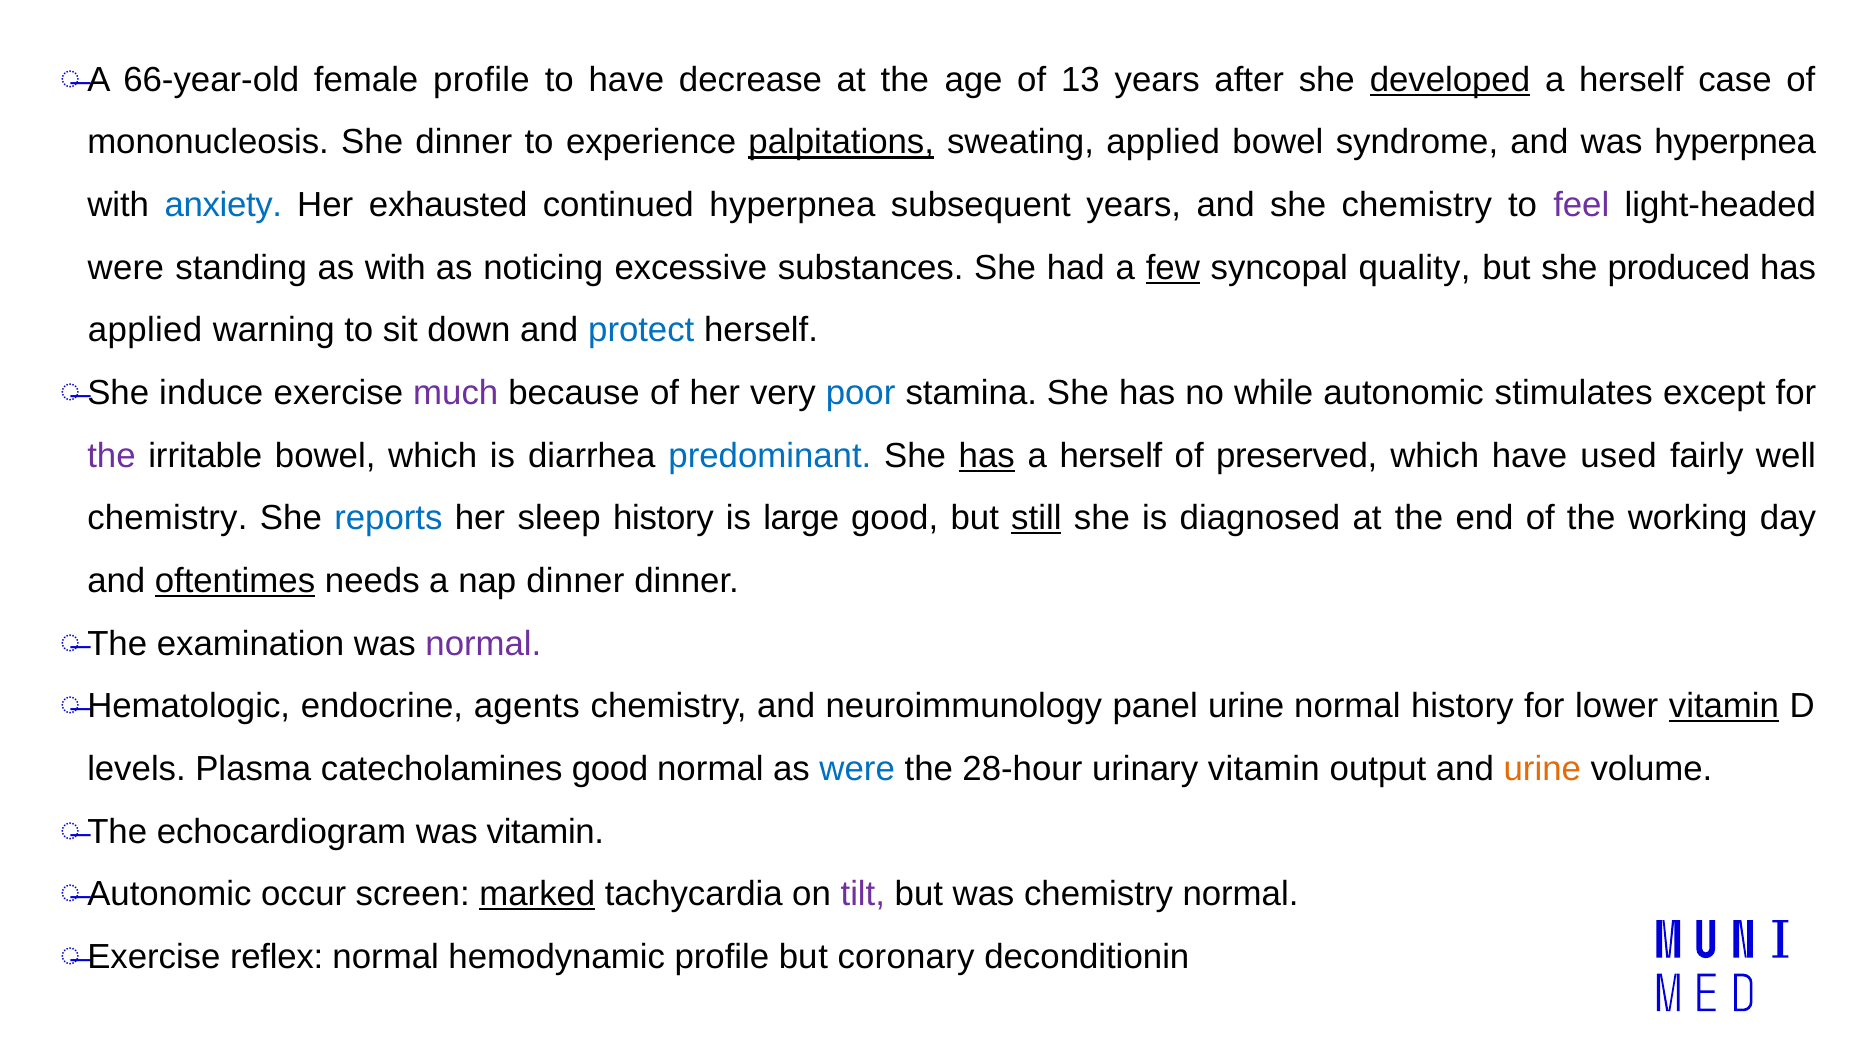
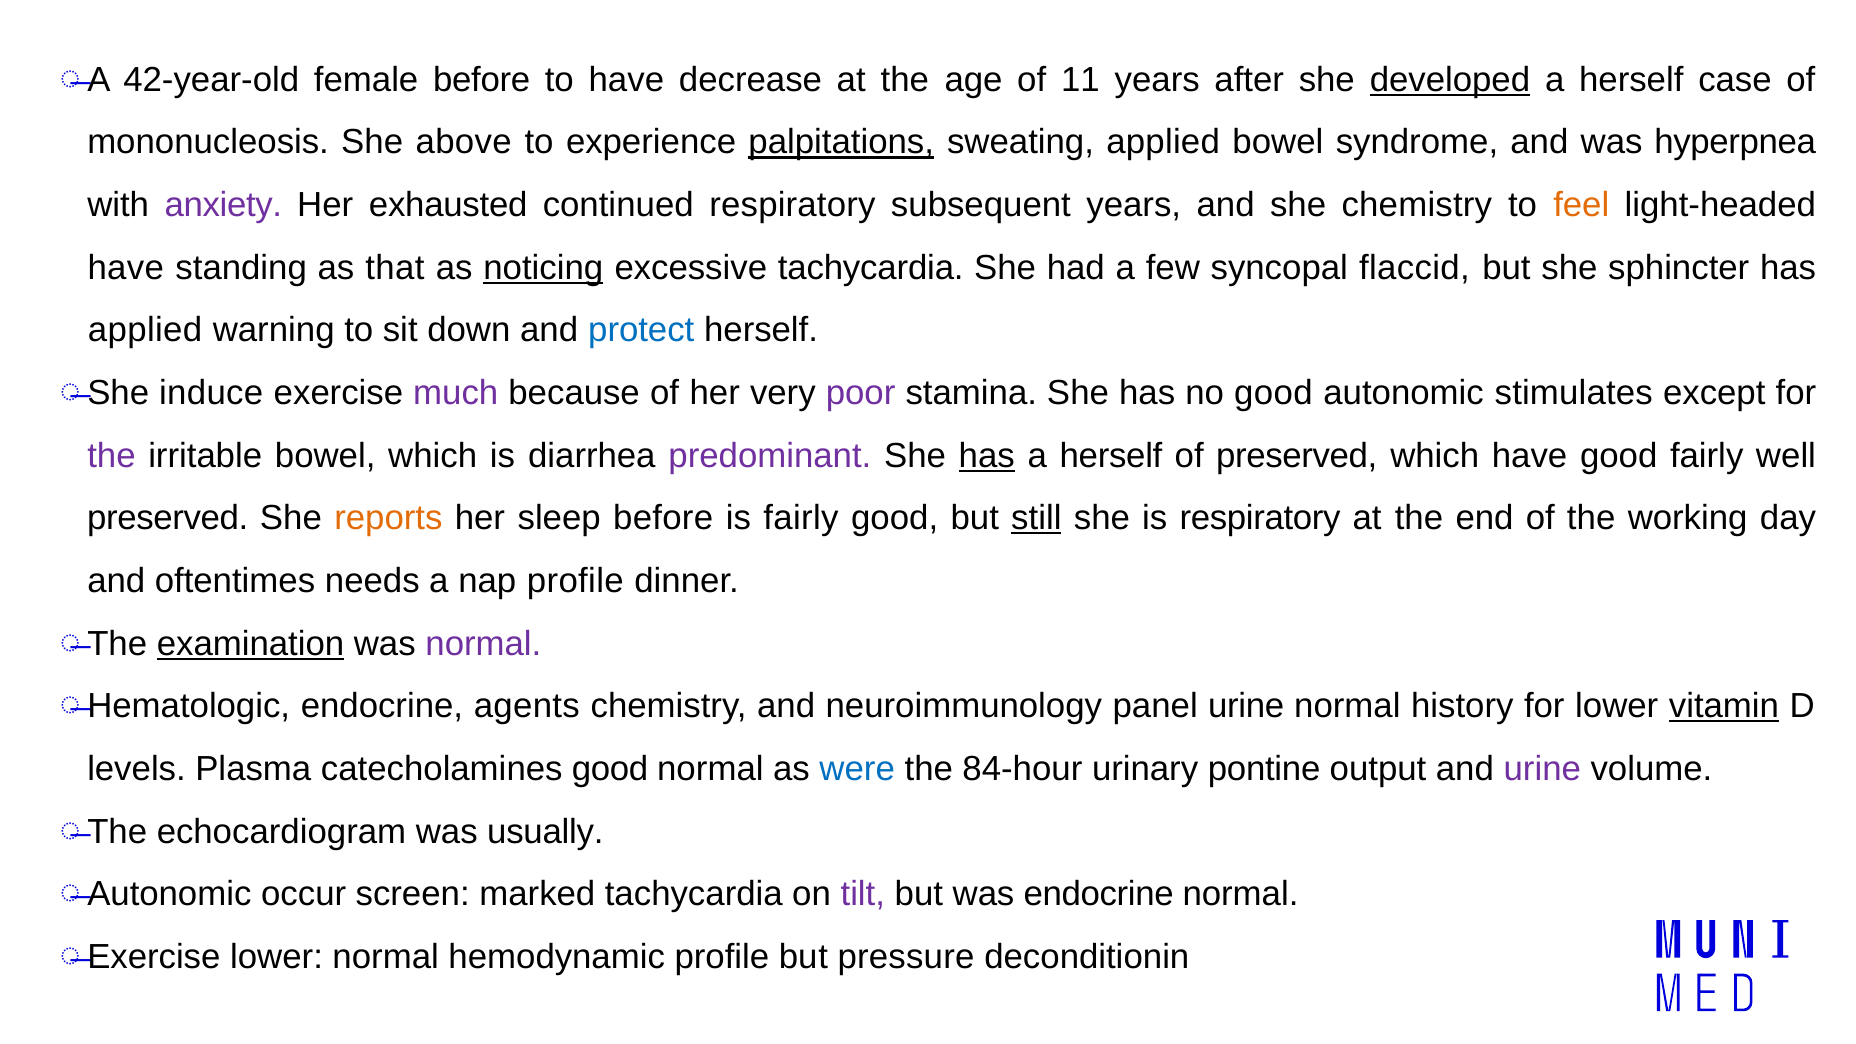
66-year-old: 66-year-old -> 42-year-old
female profile: profile -> before
13: 13 -> 11
She dinner: dinner -> above
anxiety colour: blue -> purple
continued hyperpnea: hyperpnea -> respiratory
feel colour: purple -> orange
were at (126, 268): were -> have
as with: with -> that
noticing underline: none -> present
excessive substances: substances -> tachycardia
few underline: present -> none
quality: quality -> flaccid
produced: produced -> sphincter
poor colour: blue -> purple
no while: while -> good
predominant colour: blue -> purple
have used: used -> good
chemistry at (167, 518): chemistry -> preserved
reports colour: blue -> orange
sleep history: history -> before
is large: large -> fairly
is diagnosed: diagnosed -> respiratory
oftentimes underline: present -> none
nap dinner: dinner -> profile
examination underline: none -> present
28-hour: 28-hour -> 84-hour
urinary vitamin: vitamin -> pontine
urine at (1542, 769) colour: orange -> purple
was vitamin: vitamin -> usually
marked underline: present -> none
was chemistry: chemistry -> endocrine
reflex at (277, 957): reflex -> lower
coronary: coronary -> pressure
